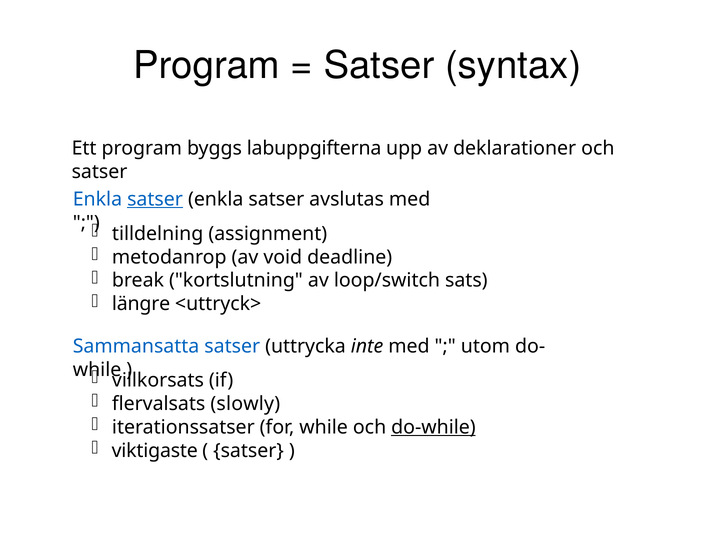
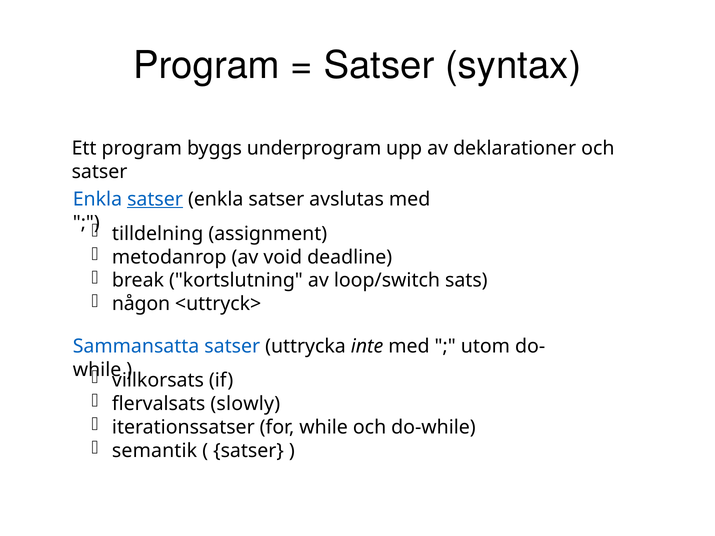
labuppgifterna: labuppgifterna -> underprogram
längre: längre -> någon
do-while underline: present -> none
viktigaste: viktigaste -> semantik
